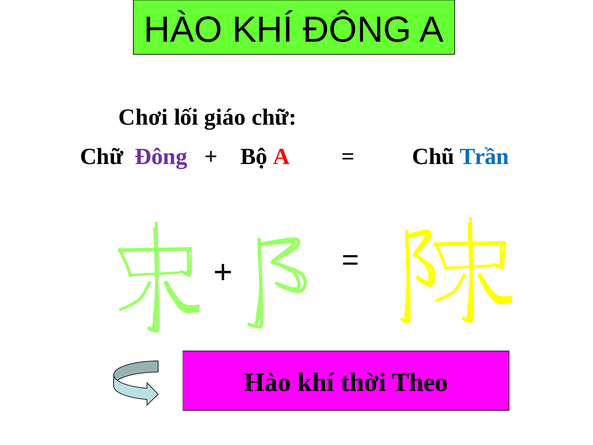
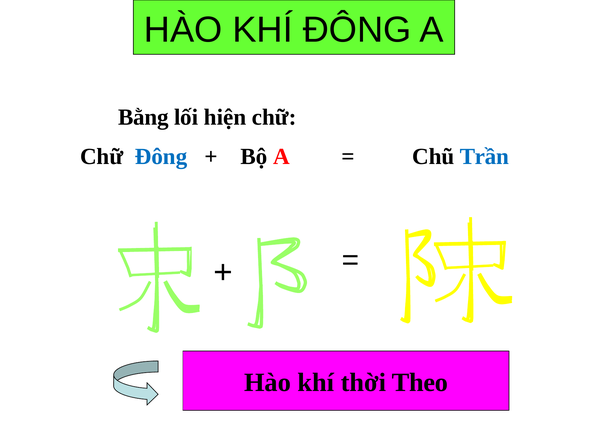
Chơi: Chơi -> Bằng
giáo: giáo -> hiện
Đông at (161, 156) colour: purple -> blue
